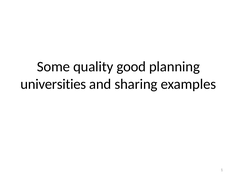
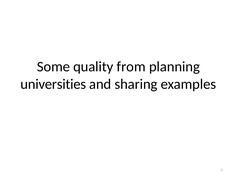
good: good -> from
